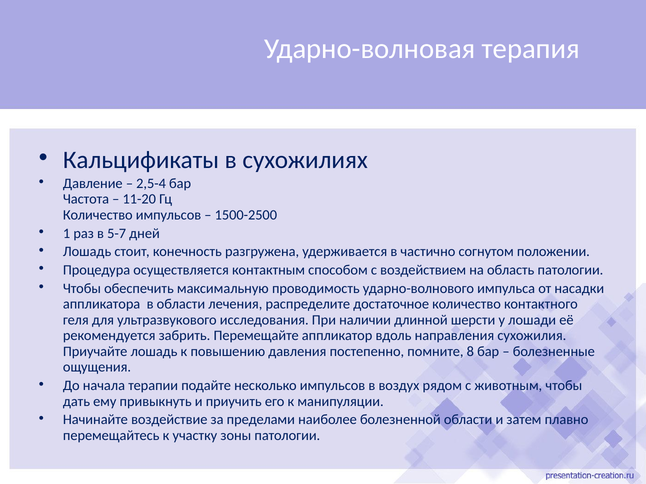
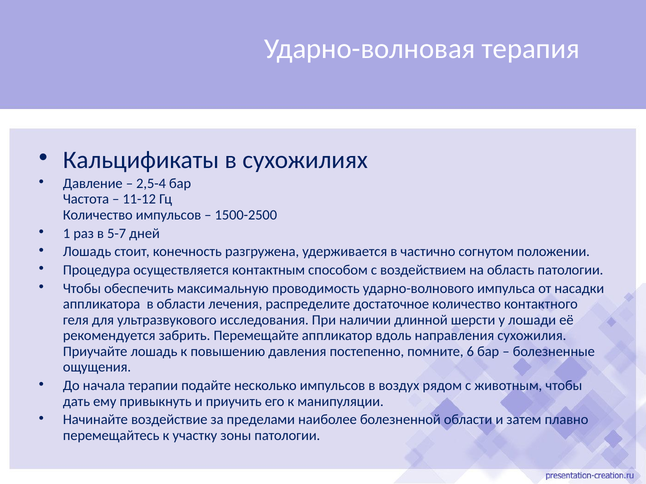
11-20: 11-20 -> 11-12
8: 8 -> 6
